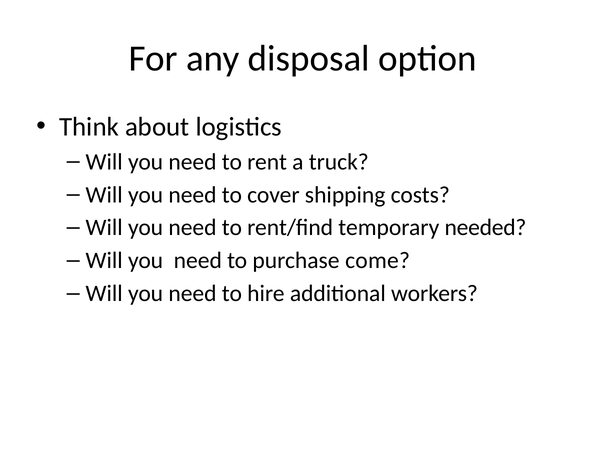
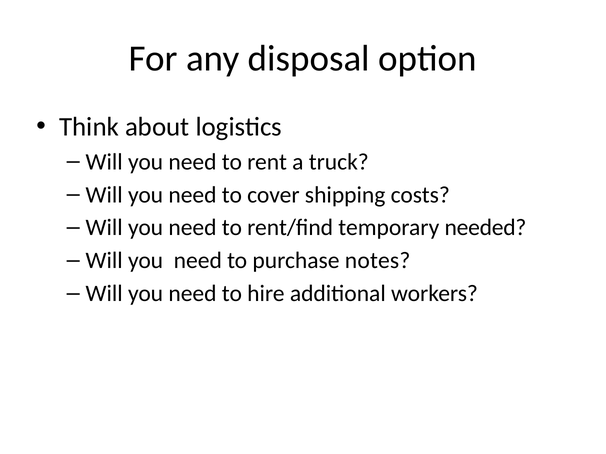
come: come -> notes
